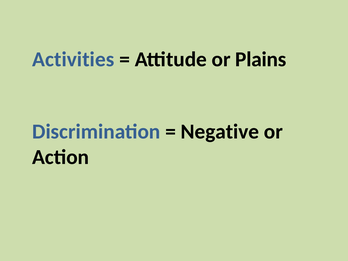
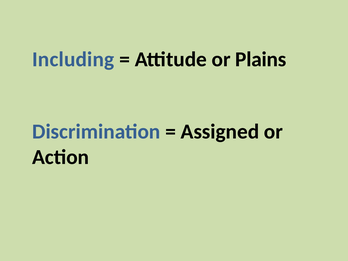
Activities: Activities -> Including
Negative: Negative -> Assigned
